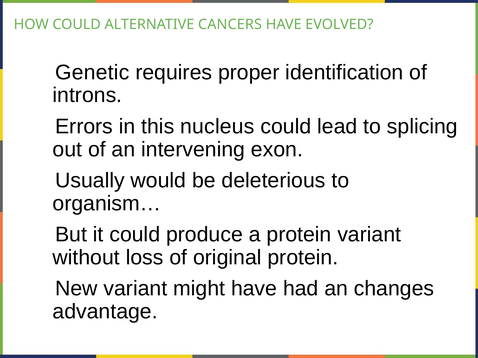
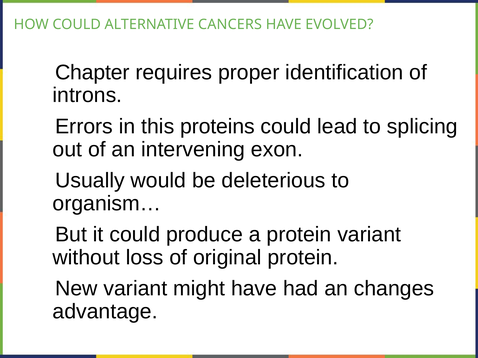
Genetic: Genetic -> Chapter
nucleus: nucleus -> proteins
